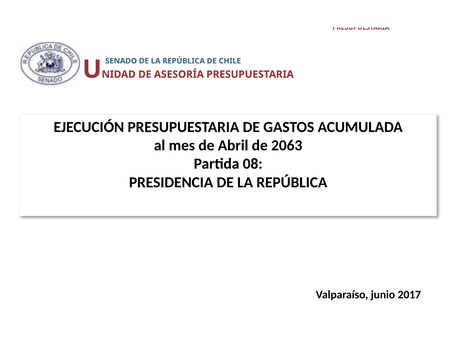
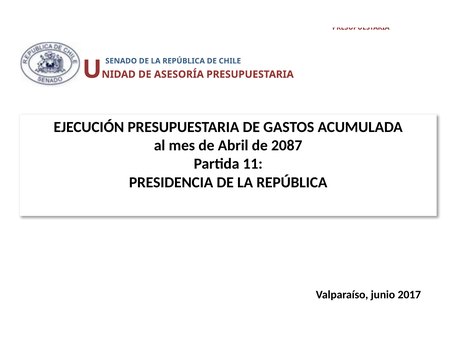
2063: 2063 -> 2087
08: 08 -> 11
